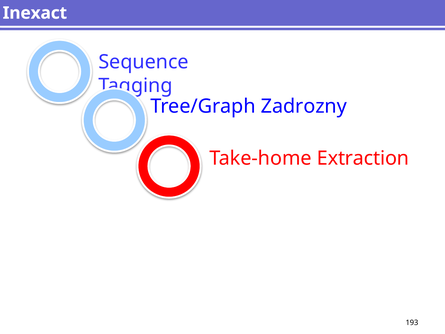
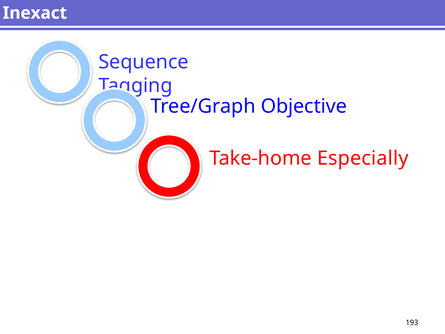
Zadrozny: Zadrozny -> Objective
Extraction: Extraction -> Especially
